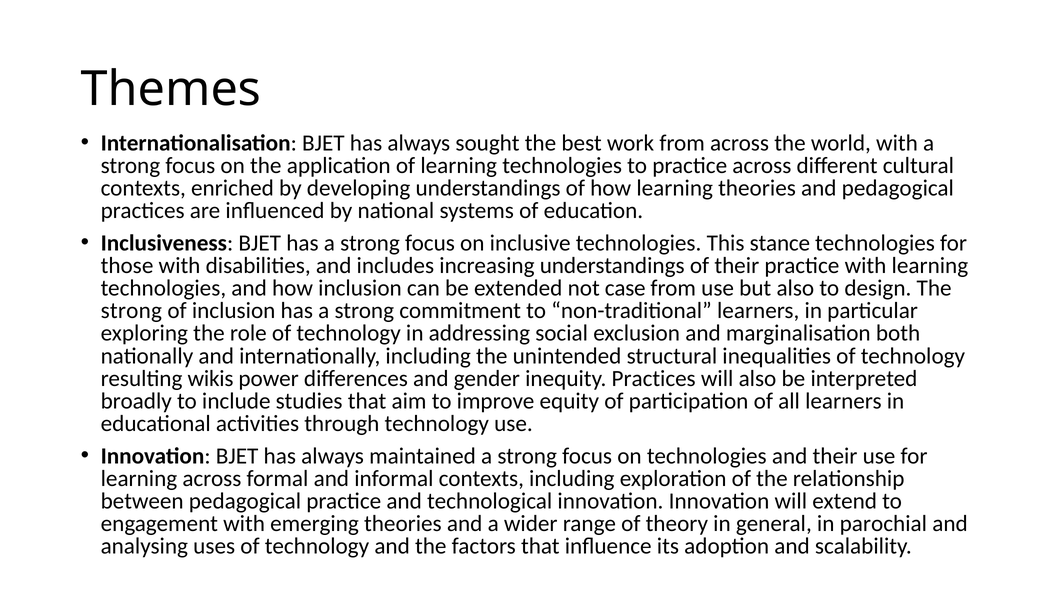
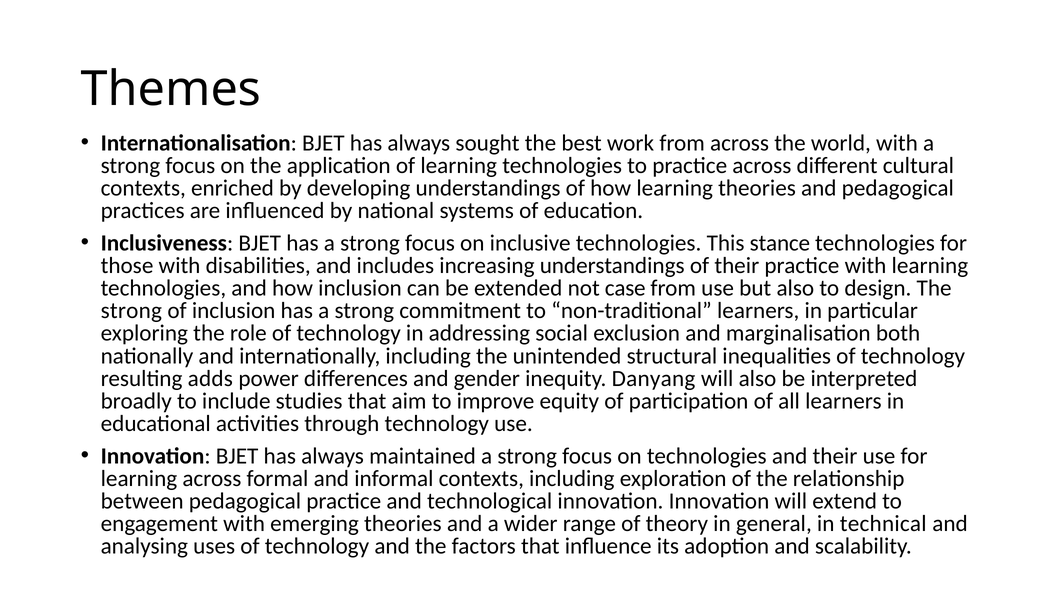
wikis: wikis -> adds
inequity Practices: Practices -> Danyang
parochial: parochial -> technical
